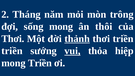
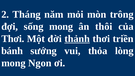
triền at (12, 51): triền -> bánh
vui underline: present -> none
hiệp: hiệp -> lòng
mong Triền: Triền -> Ngon
